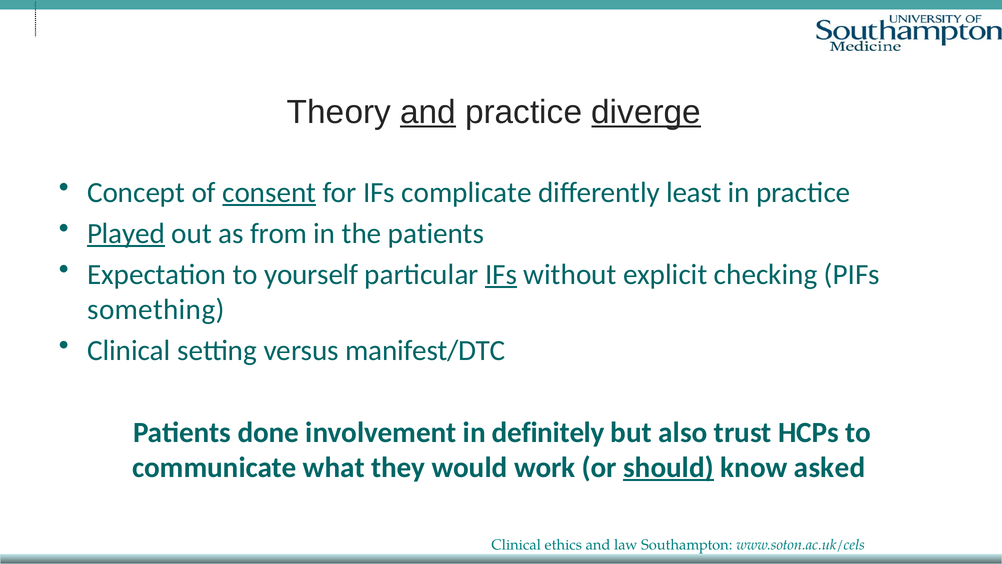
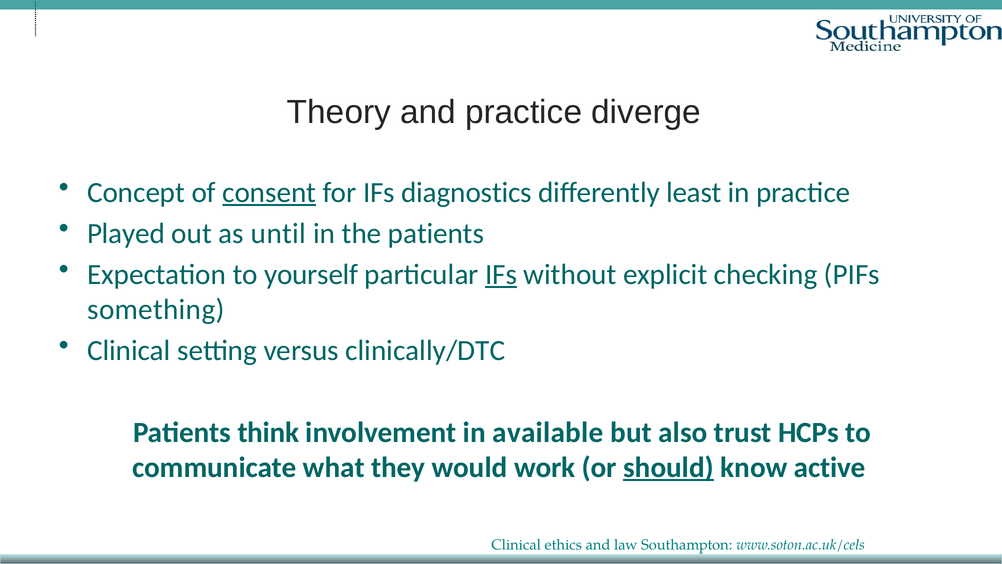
and at (428, 112) underline: present -> none
diverge underline: present -> none
complicate: complicate -> diagnostics
Played underline: present -> none
from: from -> until
manifest/DTC: manifest/DTC -> clinically/DTC
done: done -> think
definitely: definitely -> available
asked: asked -> active
